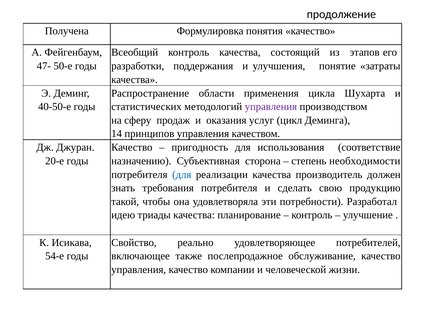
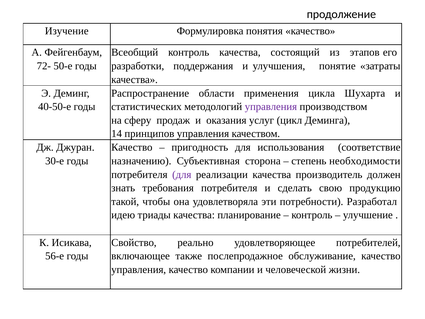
Получена: Получена -> Изучение
47-: 47- -> 72-
20-е: 20-е -> 30-е
для at (182, 174) colour: blue -> purple
54-е: 54-е -> 56-е
